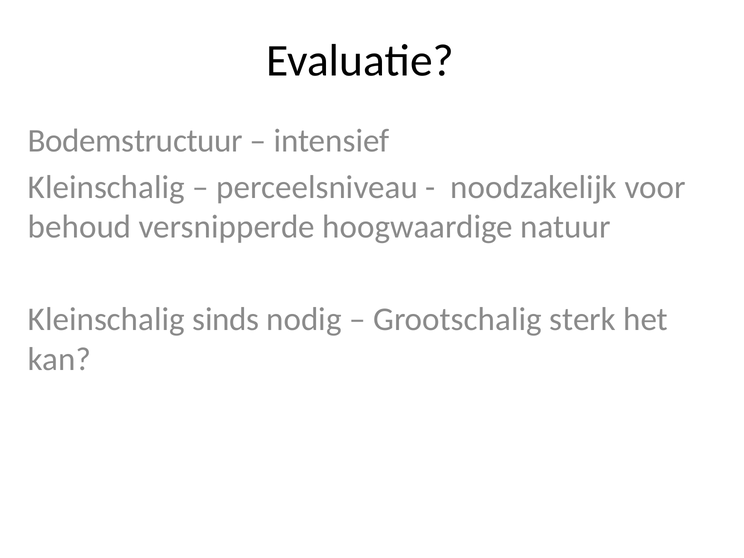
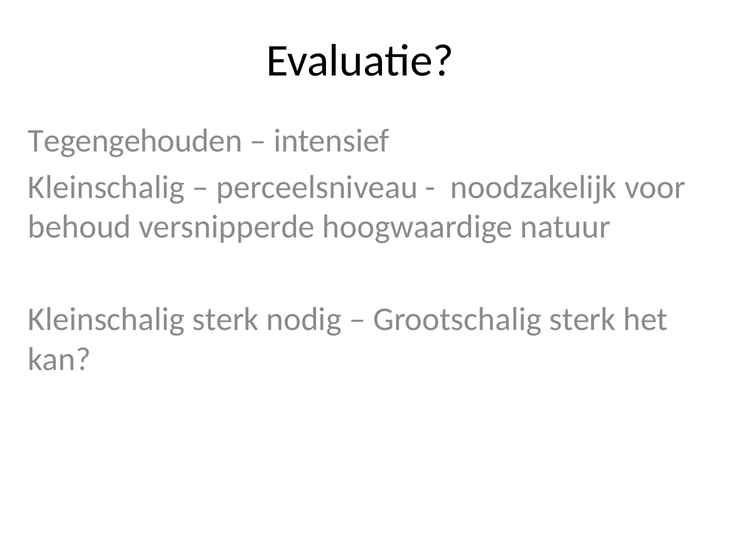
Bodemstructuur: Bodemstructuur -> Tegengehouden
Kleinschalig sinds: sinds -> sterk
